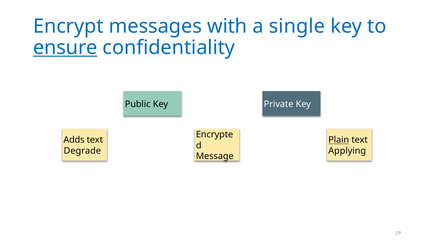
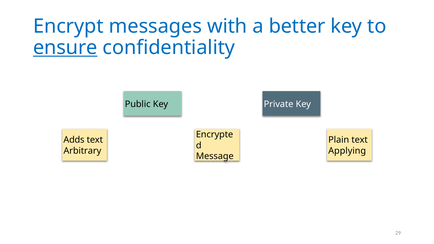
single: single -> better
Plain underline: present -> none
Degrade: Degrade -> Arbitrary
